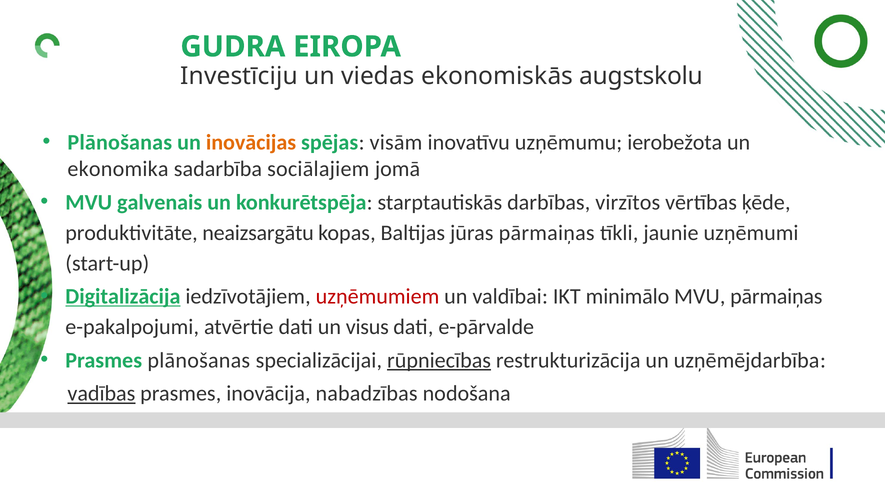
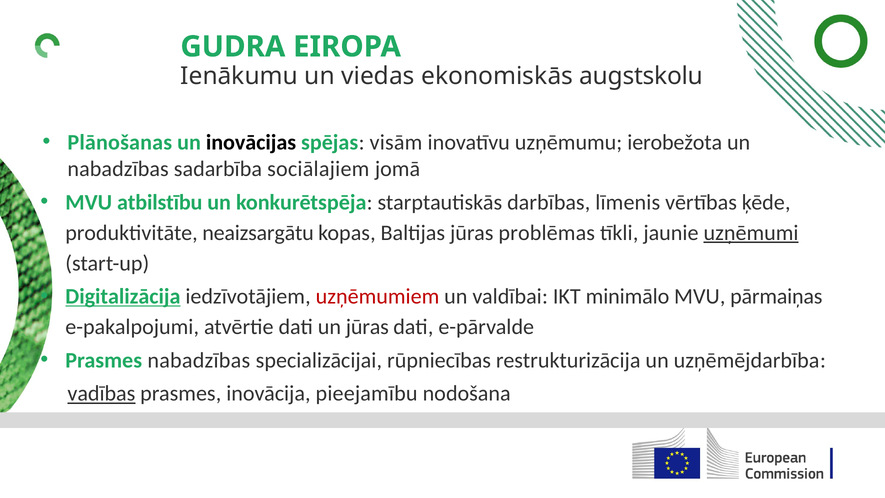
Investīciju: Investīciju -> Ienākumu
inovācijas colour: orange -> black
ekonomika at (118, 169): ekonomika -> nabadzības
galvenais: galvenais -> atbilstību
virzītos: virzītos -> līmenis
jūras pārmaiņas: pārmaiņas -> problēmas
uzņēmumi underline: none -> present
un visus: visus -> jūras
Prasmes plānošanas: plānošanas -> nabadzības
rūpniecības underline: present -> none
nabadzības: nabadzības -> pieejamību
